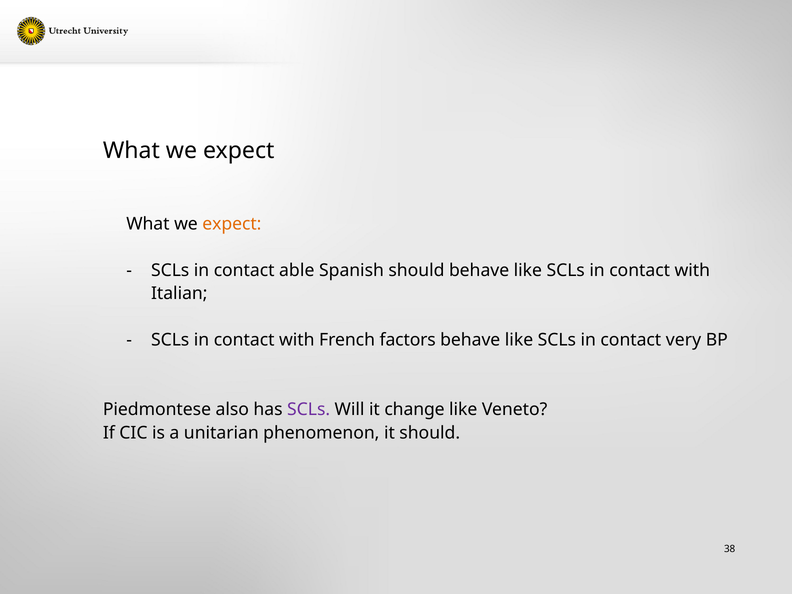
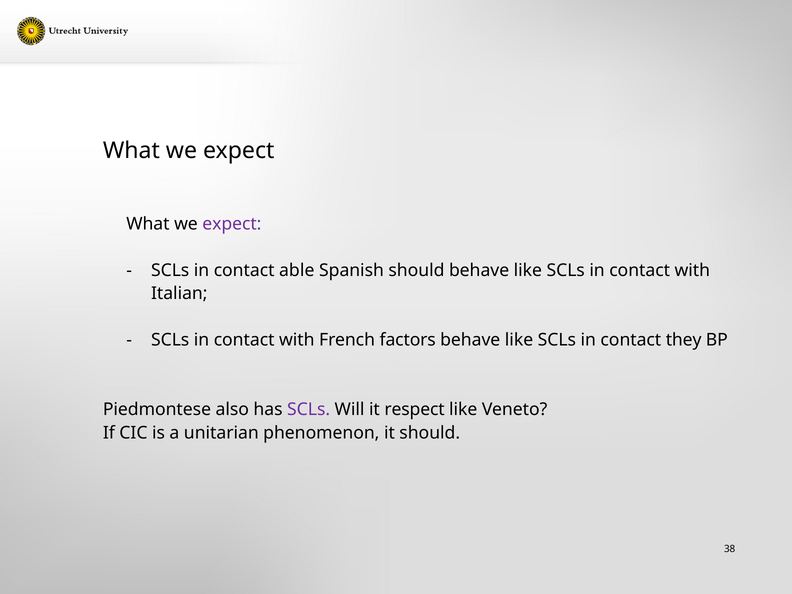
expect at (232, 224) colour: orange -> purple
very: very -> they
change: change -> respect
